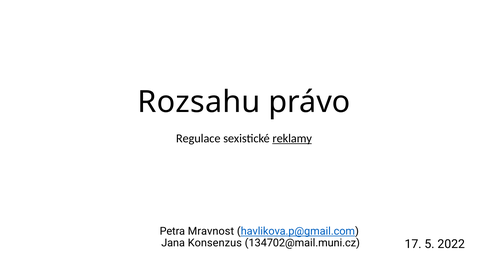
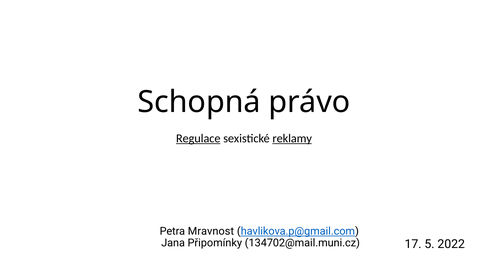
Rozsahu: Rozsahu -> Schopná
Regulace underline: none -> present
Konsenzus: Konsenzus -> Připomínky
